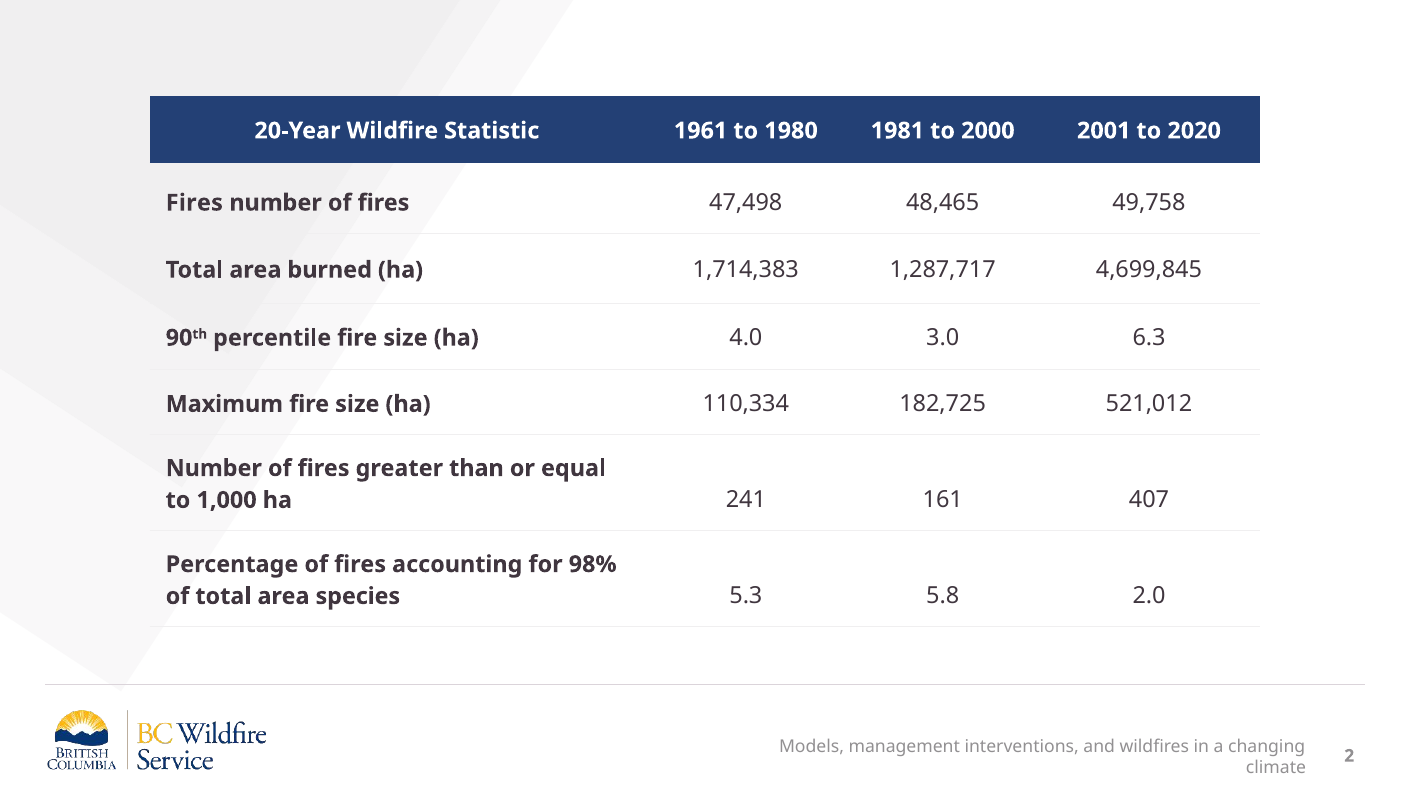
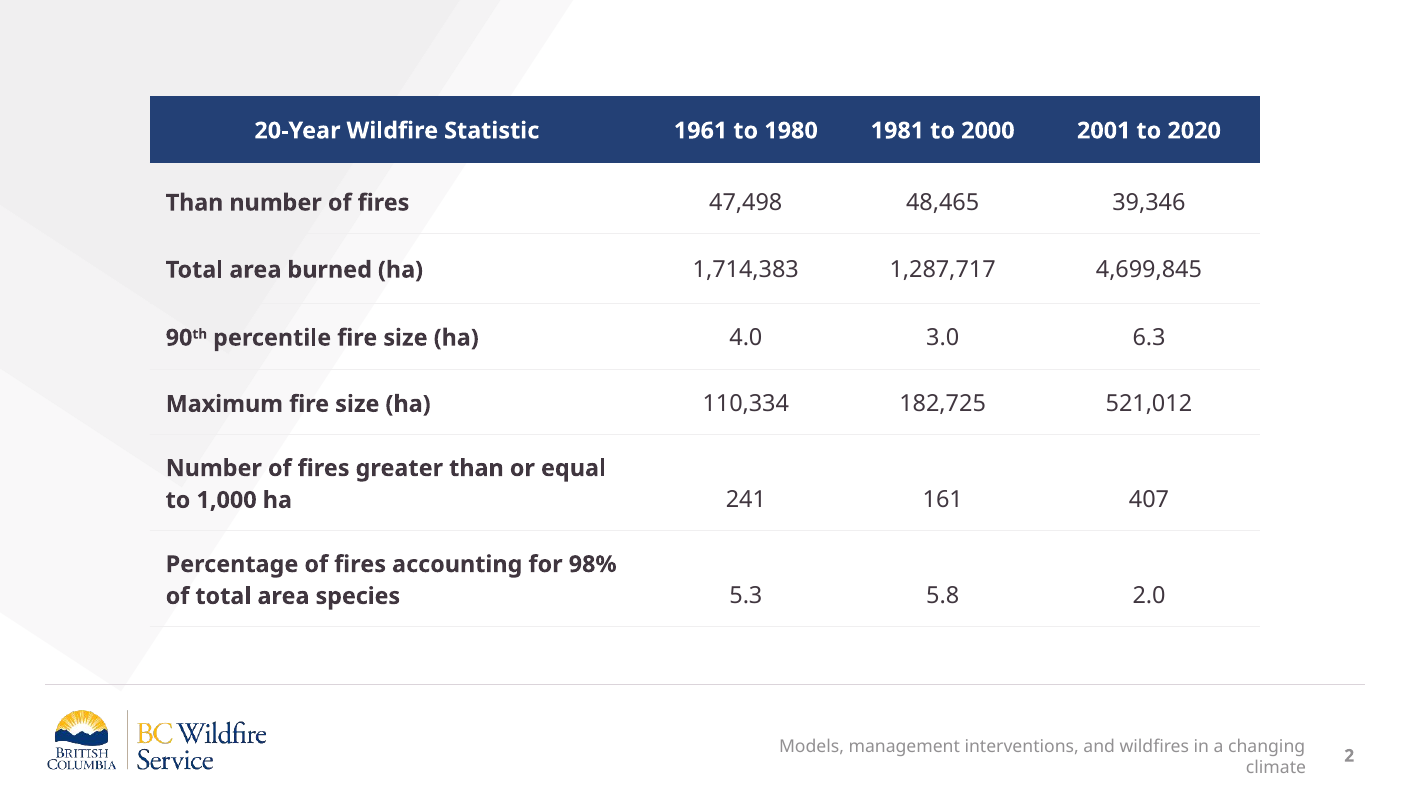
Fires at (194, 203): Fires -> Than
49,758: 49,758 -> 39,346
